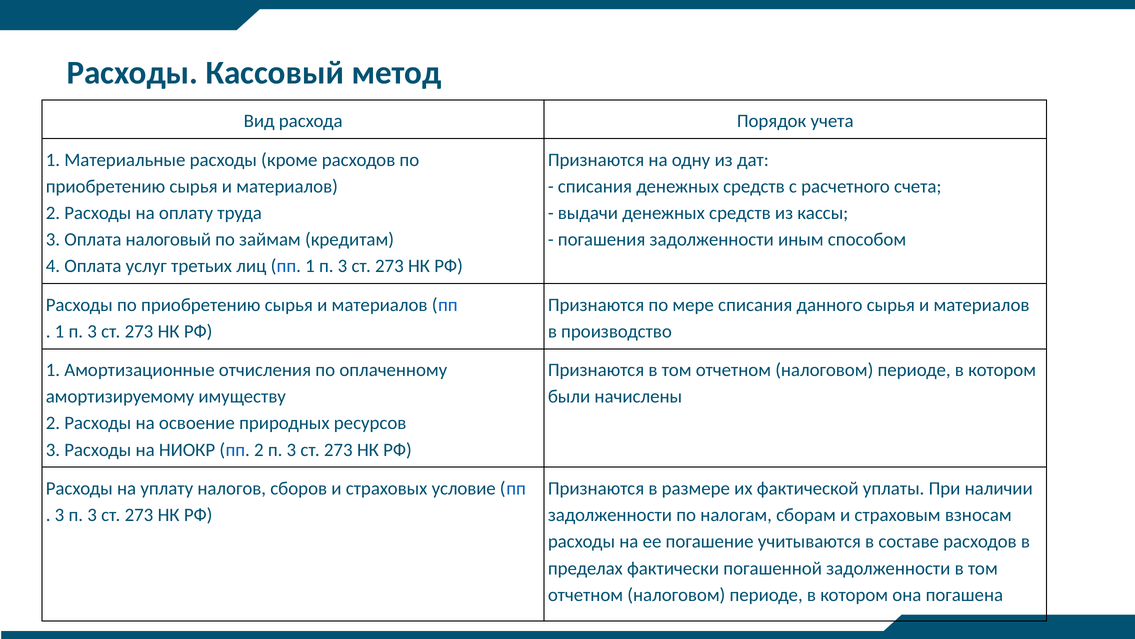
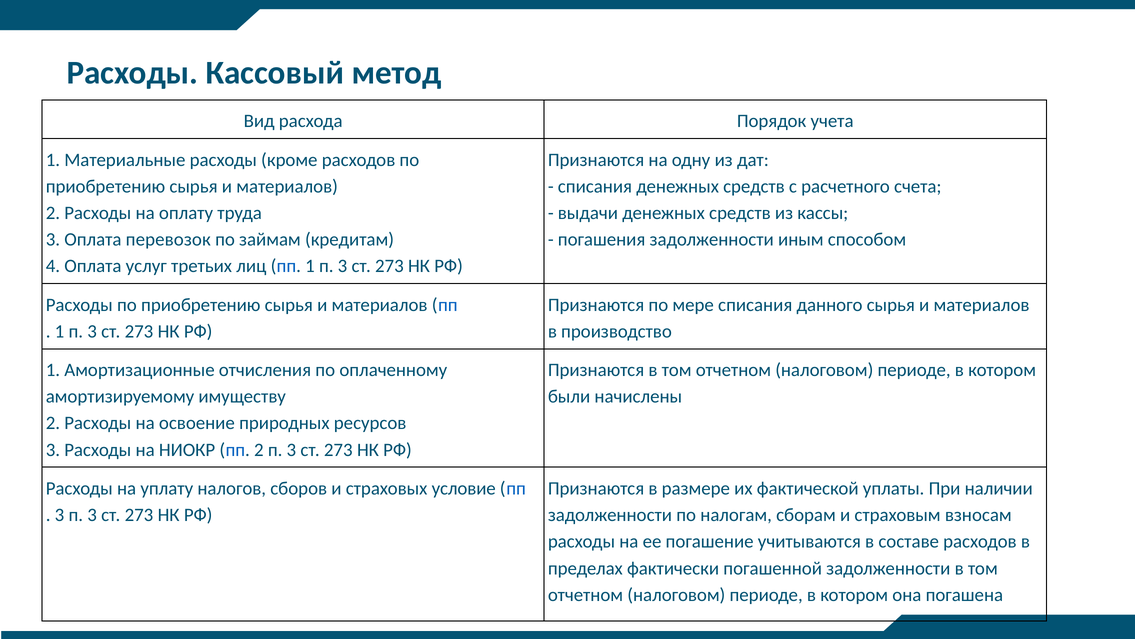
налоговый: налоговый -> перевозок
